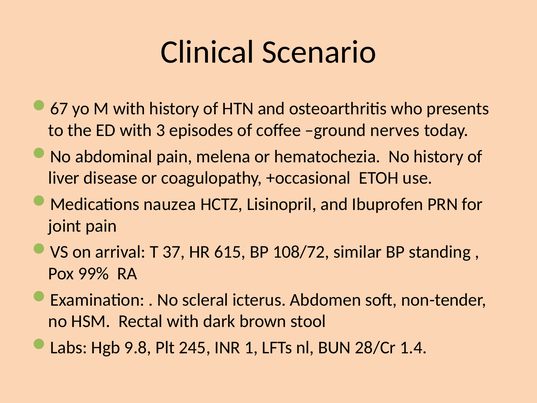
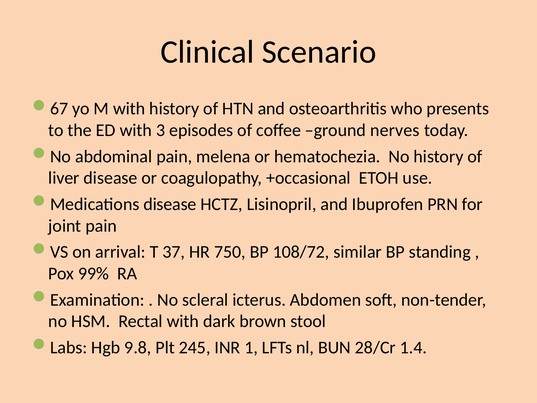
Medications nauzea: nauzea -> disease
615: 615 -> 750
